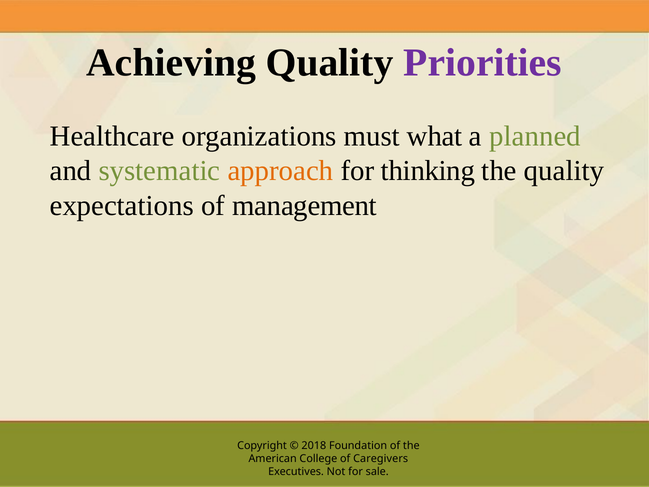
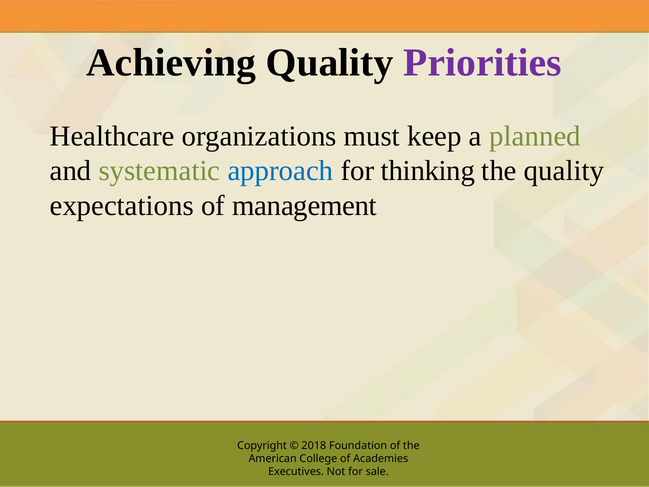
what: what -> keep
approach colour: orange -> blue
Caregivers: Caregivers -> Academies
